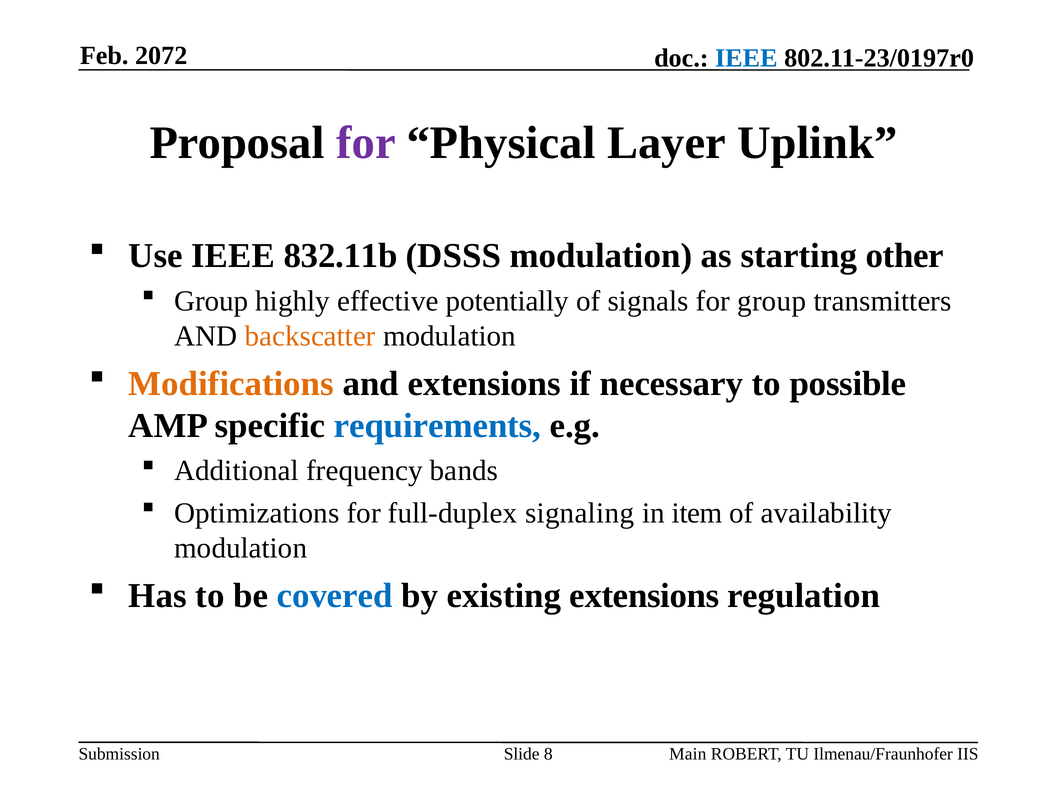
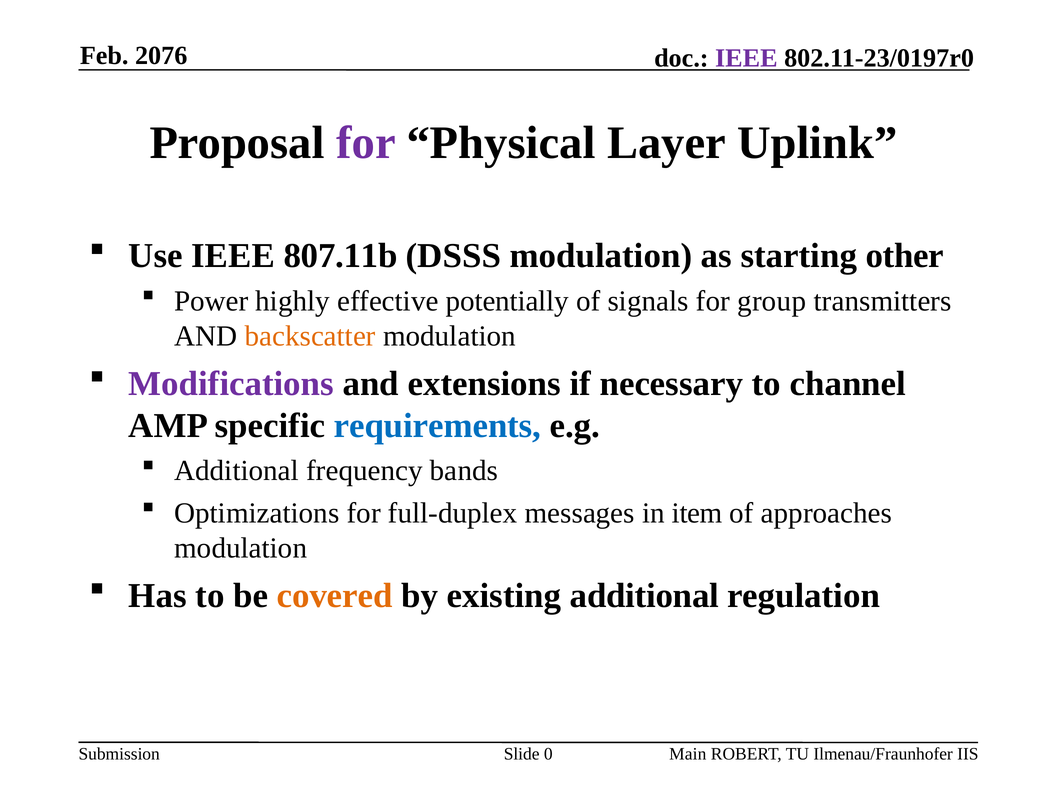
2072: 2072 -> 2076
IEEE at (746, 58) colour: blue -> purple
832.11b: 832.11b -> 807.11b
Group at (211, 301): Group -> Power
Modifications colour: orange -> purple
possible: possible -> channel
signaling: signaling -> messages
availability: availability -> approaches
covered colour: blue -> orange
existing extensions: extensions -> additional
8: 8 -> 0
